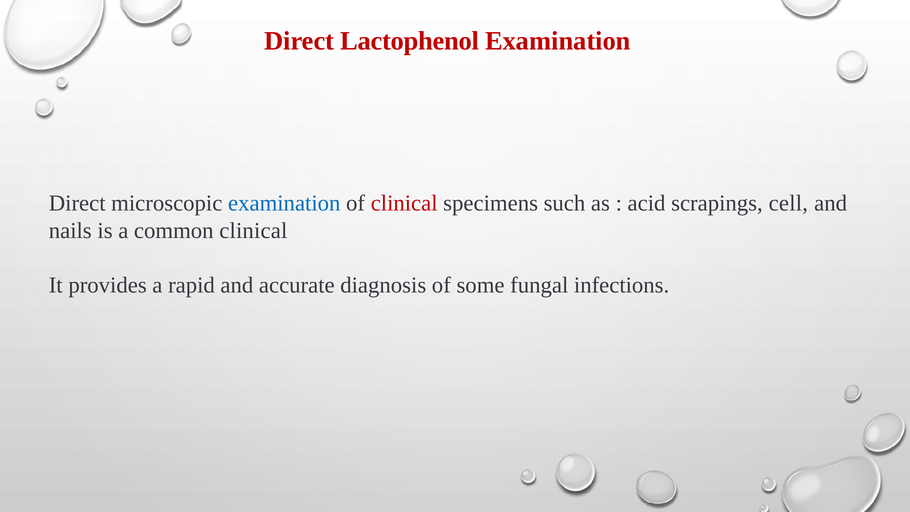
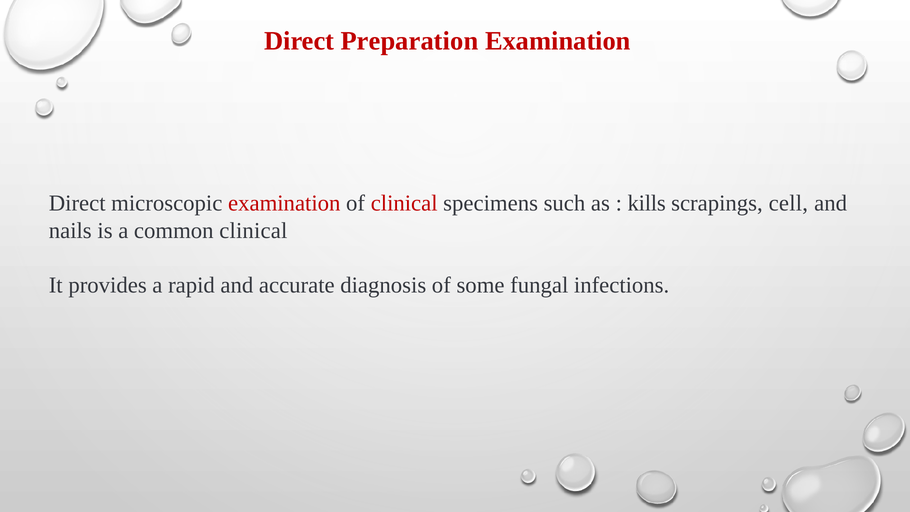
Lactophenol: Lactophenol -> Preparation
examination at (284, 203) colour: blue -> red
acid: acid -> kills
